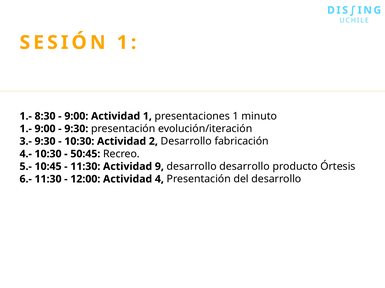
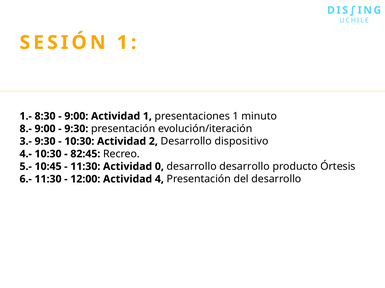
1.- at (26, 129): 1.- -> 8.-
fabricación: fabricación -> dispositivo
50:45: 50:45 -> 82:45
9: 9 -> 0
